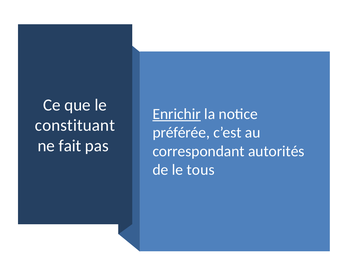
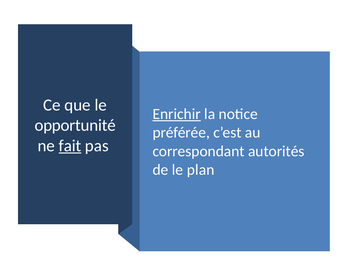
constituant: constituant -> opportunité
fait underline: none -> present
tous: tous -> plan
